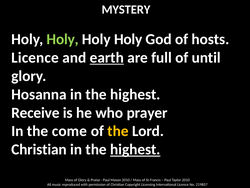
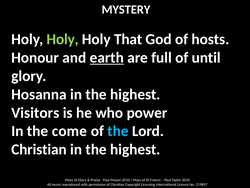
Holy at (128, 39): Holy -> That
Licence at (35, 57): Licence -> Honour
Receive: Receive -> Visitors
prayer: prayer -> power
the at (118, 131) colour: yellow -> light blue
highest at (135, 149) underline: present -> none
